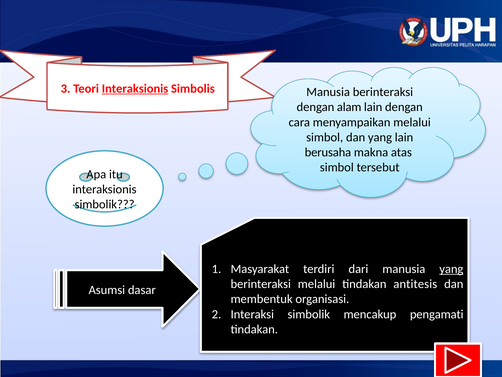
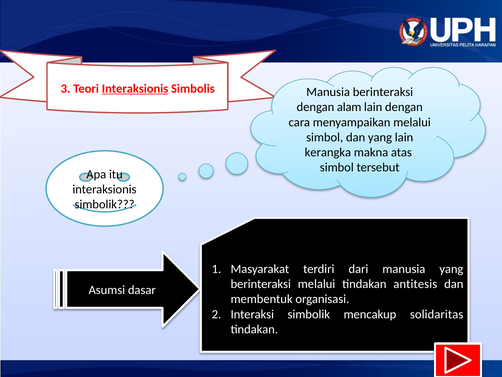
berusaha: berusaha -> kerangka
yang at (451, 269) underline: present -> none
pengamati: pengamati -> solidaritas
